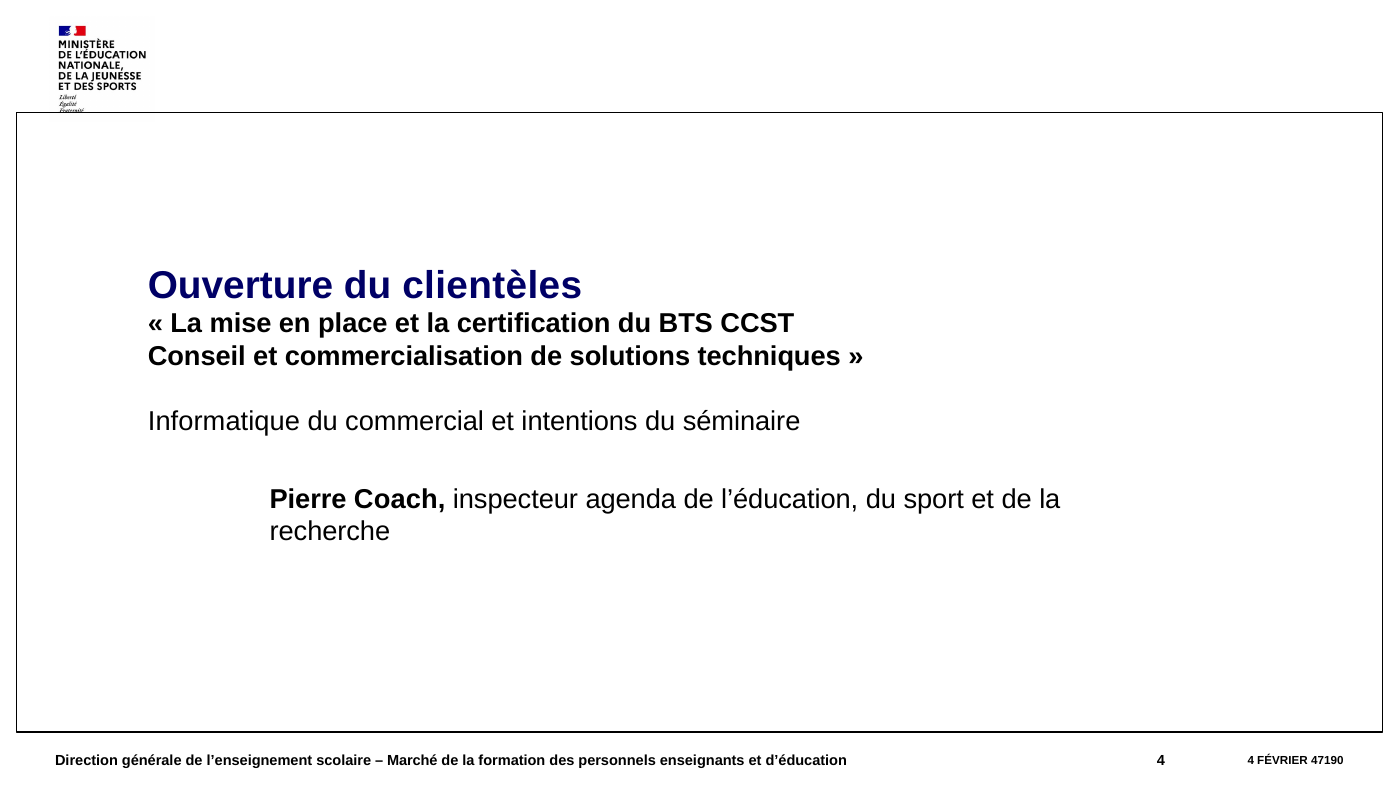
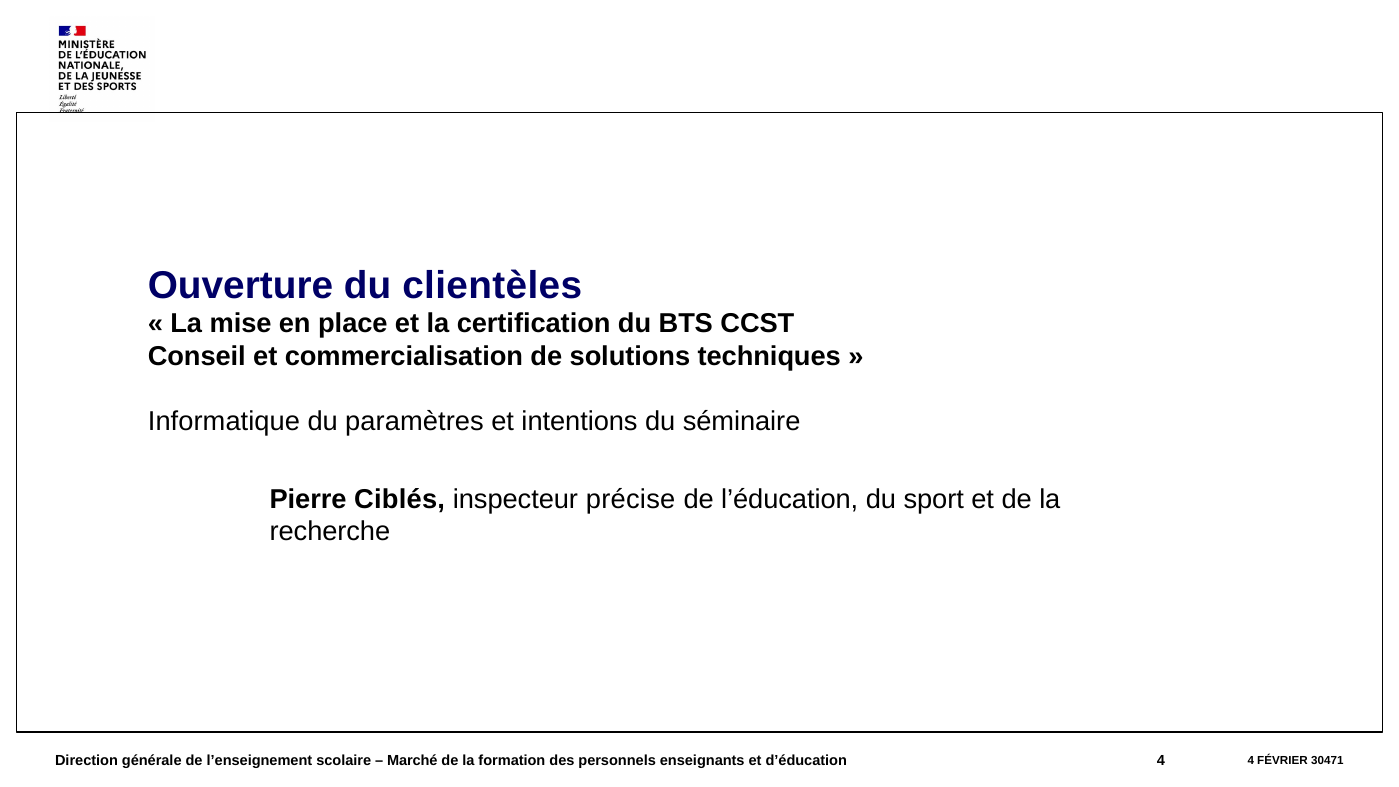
commercial: commercial -> paramètres
Coach: Coach -> Ciblés
agenda: agenda -> précise
47190: 47190 -> 30471
